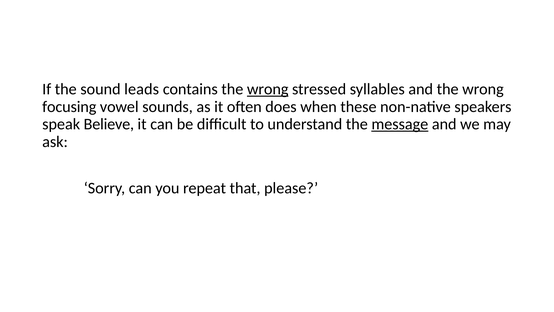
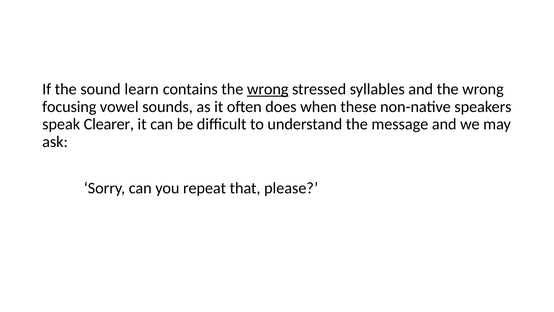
leads: leads -> learn
Believe: Believe -> Clearer
message underline: present -> none
